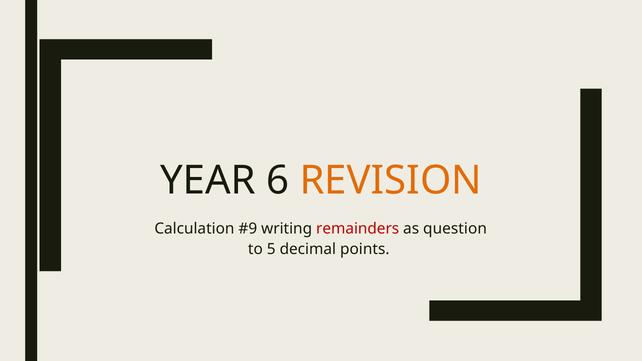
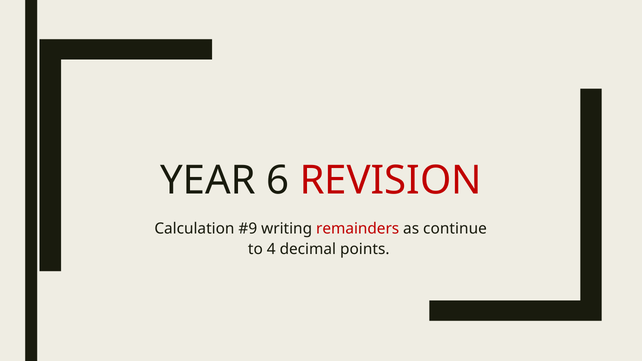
REVISION colour: orange -> red
question: question -> continue
5: 5 -> 4
